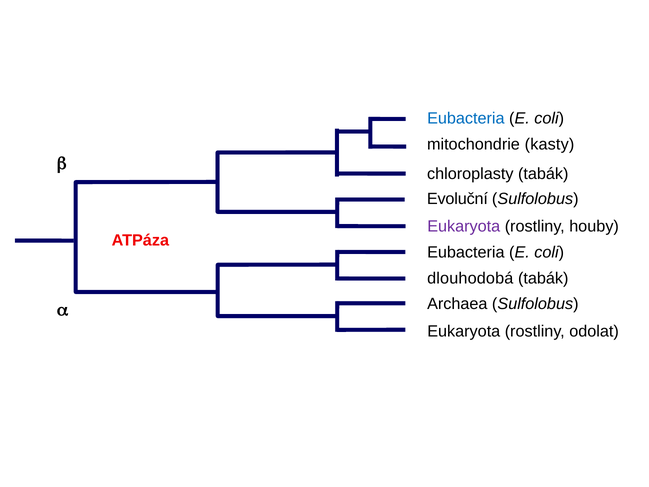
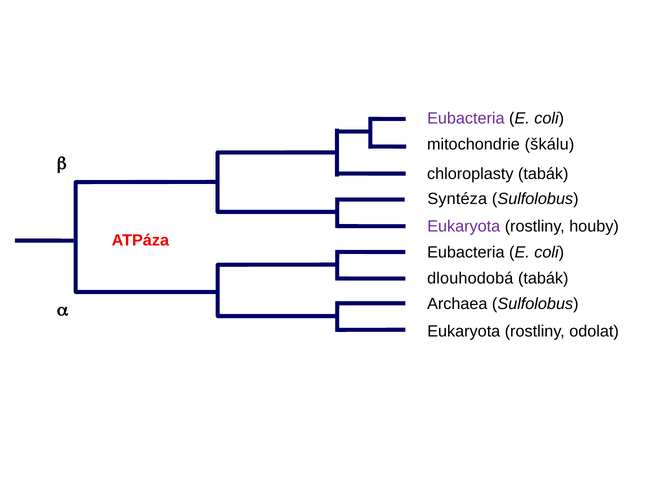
Eubacteria at (466, 118) colour: blue -> purple
kasty: kasty -> škálu
Evoluční: Evoluční -> Syntéza
